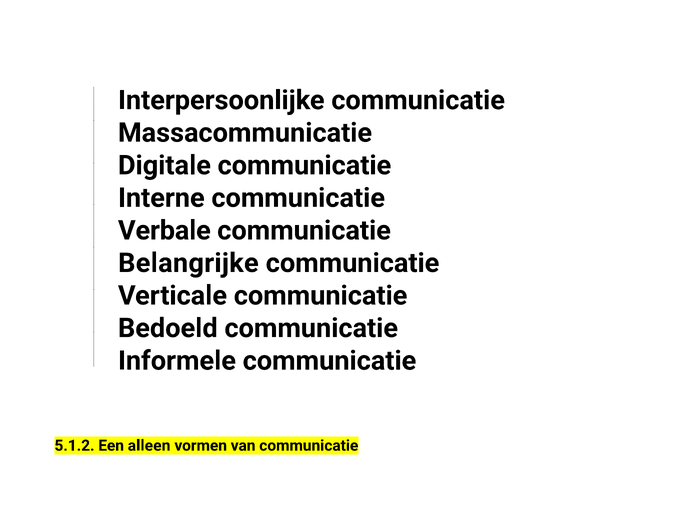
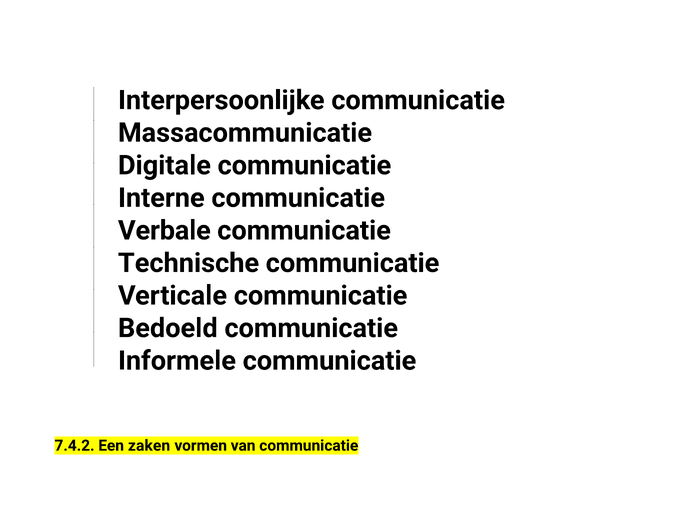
Belangrijke: Belangrijke -> Technische
5.1.2: 5.1.2 -> 7.4.2
alleen: alleen -> zaken
